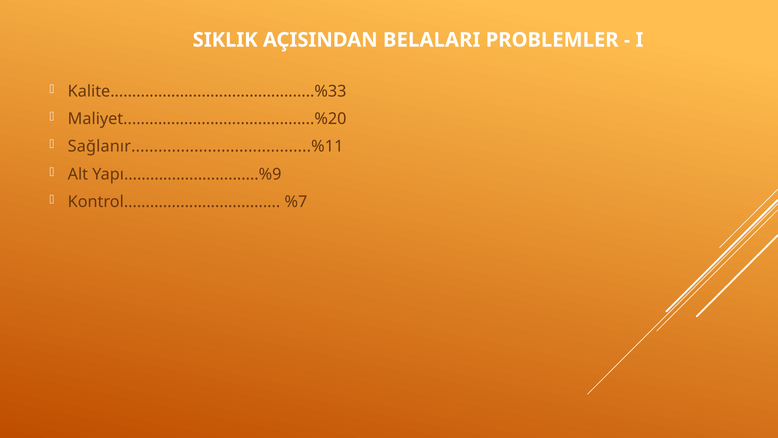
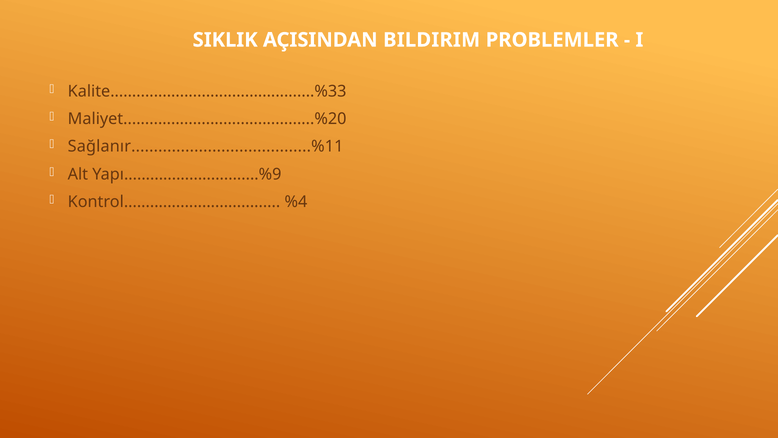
BELALARI: BELALARI -> BILDIRIM
%7: %7 -> %4
